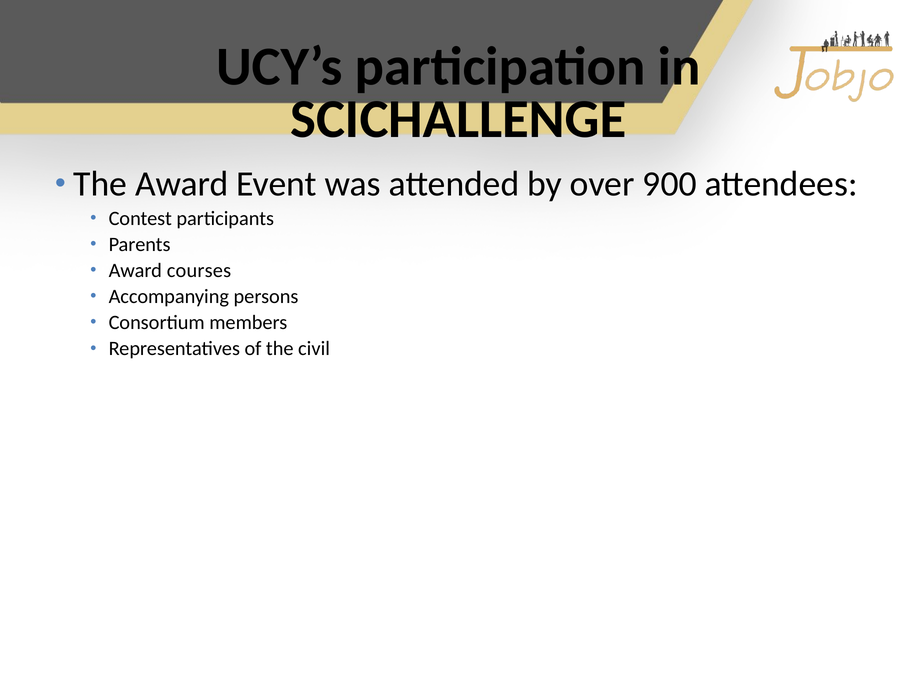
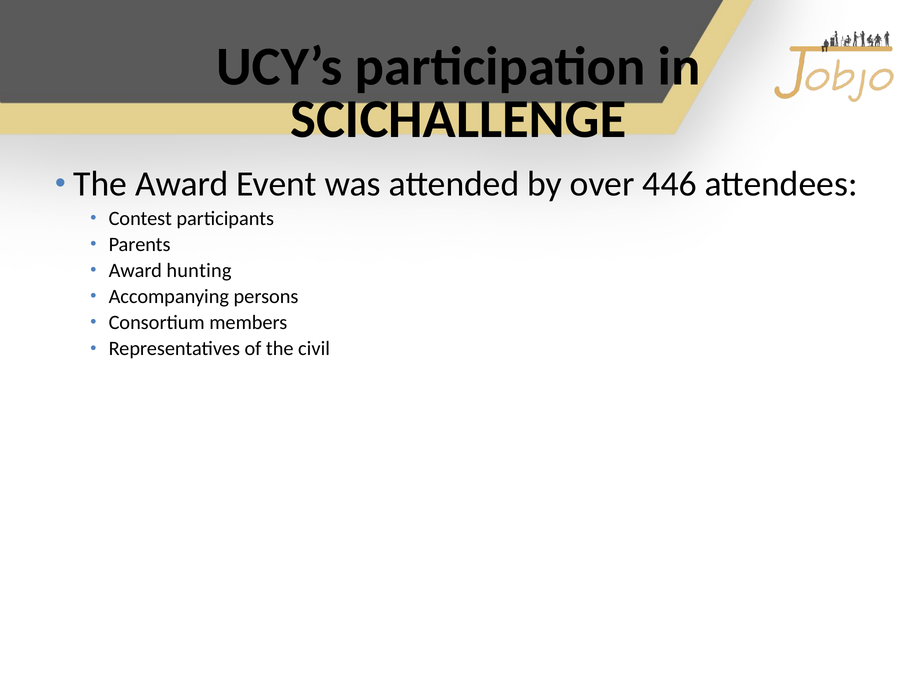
900: 900 -> 446
courses: courses -> hunting
